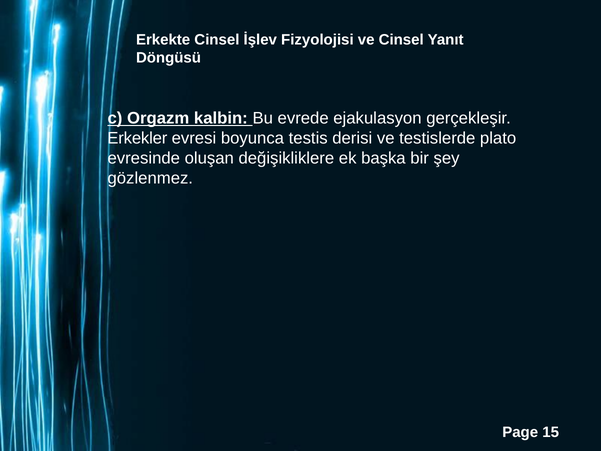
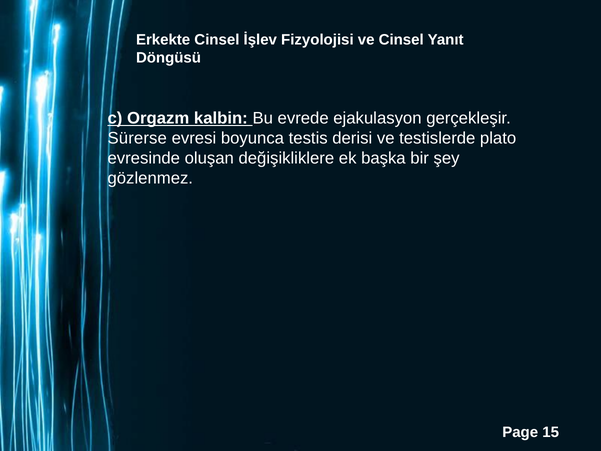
Erkekler: Erkekler -> Sürerse
